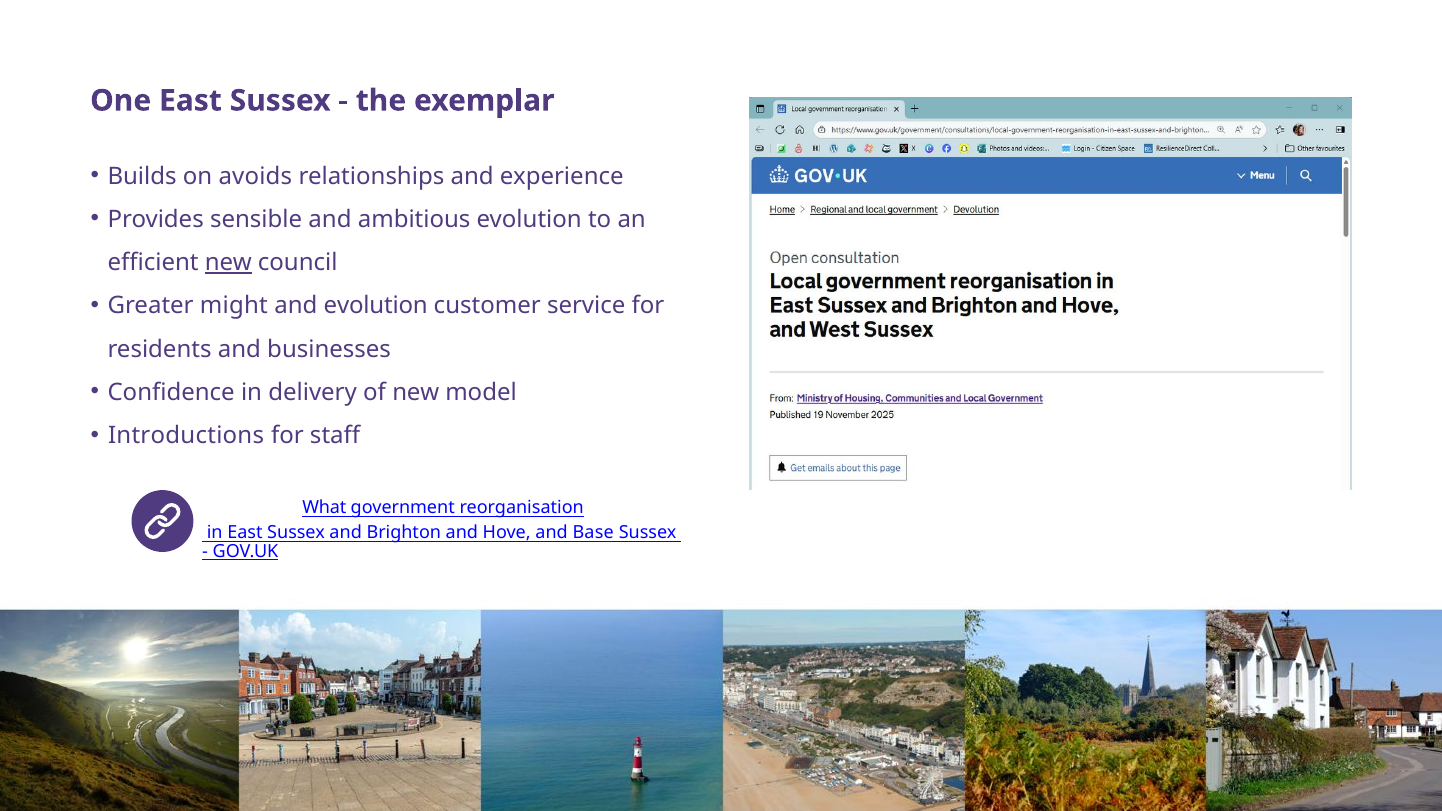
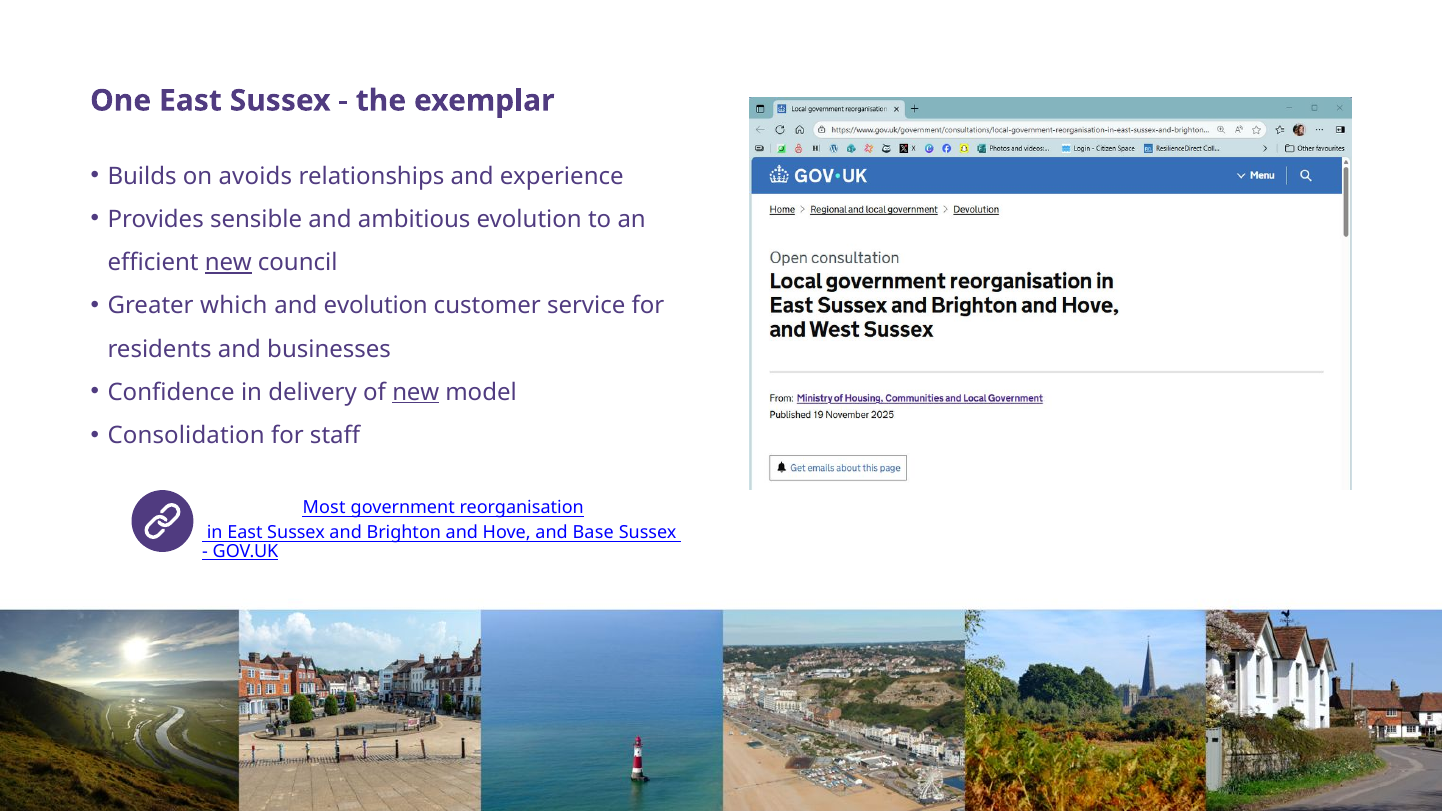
might: might -> which
new at (416, 392) underline: none -> present
Introductions: Introductions -> Consolidation
What: What -> Most
